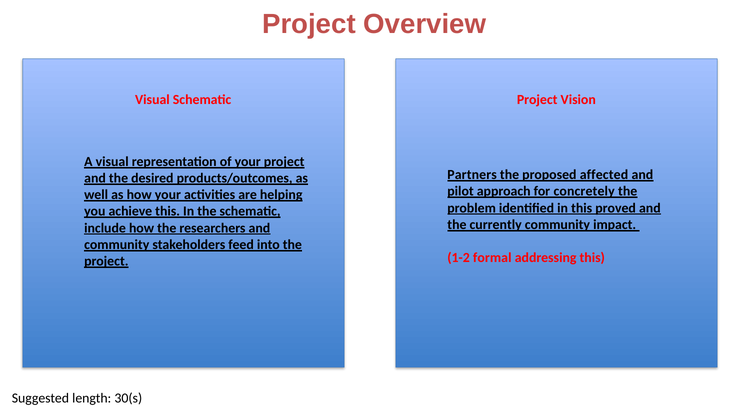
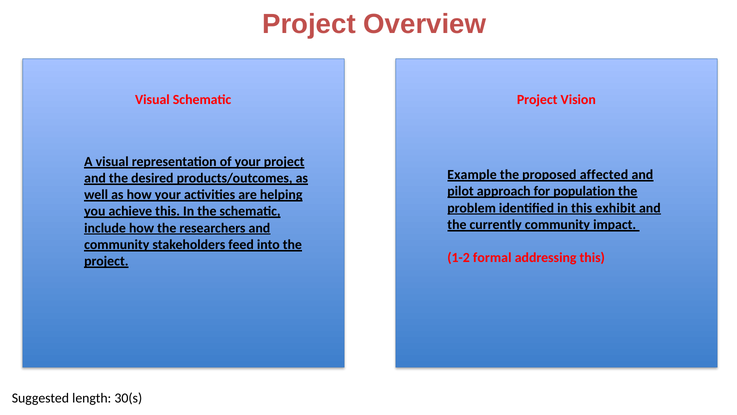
Partners: Partners -> Example
concretely: concretely -> population
proved: proved -> exhibit
